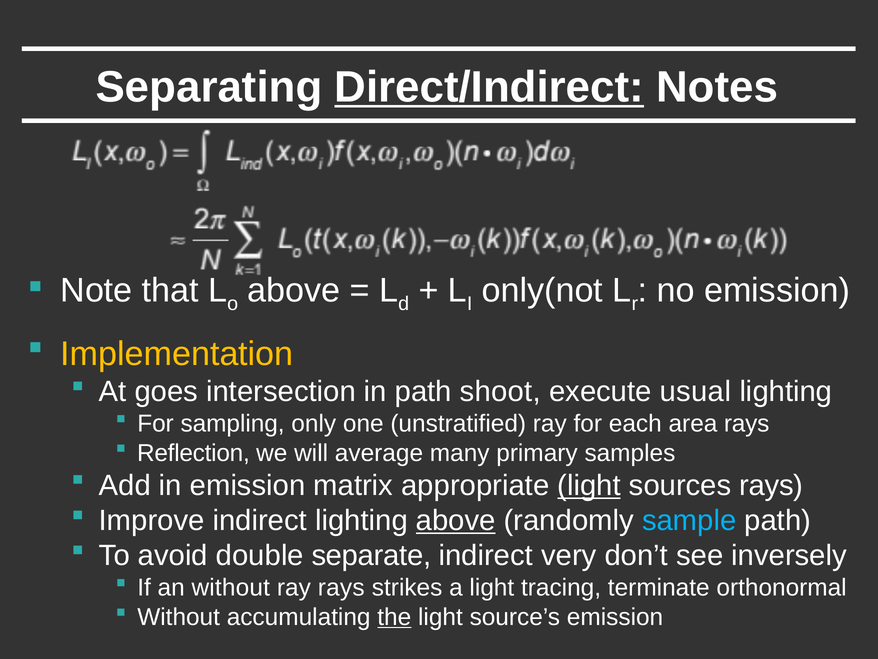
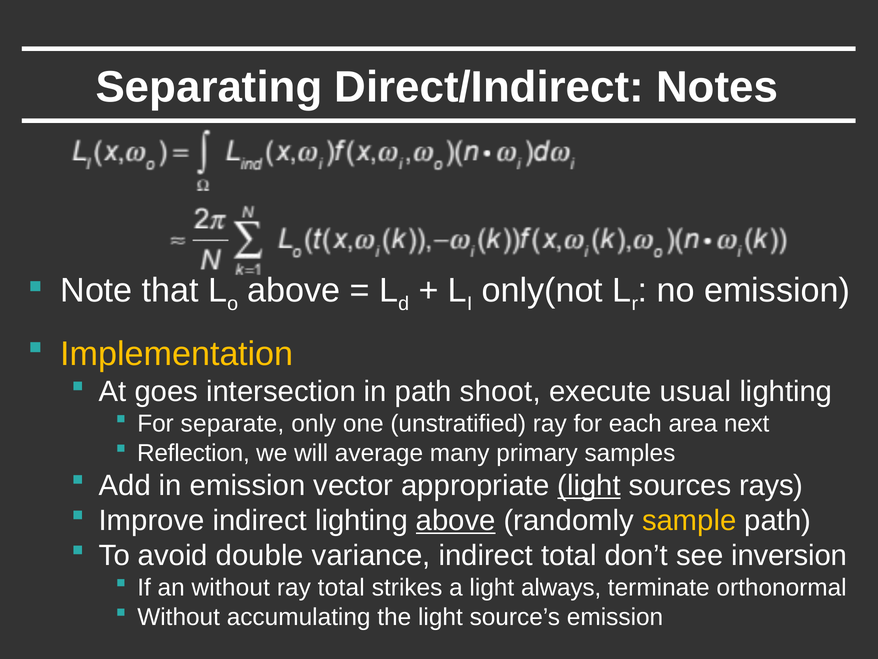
Direct/Indirect underline: present -> none
sampling: sampling -> separate
area rays: rays -> next
matrix: matrix -> vector
sample colour: light blue -> yellow
separate: separate -> variance
indirect very: very -> total
inversely: inversely -> inversion
ray rays: rays -> total
tracing: tracing -> always
the underline: present -> none
